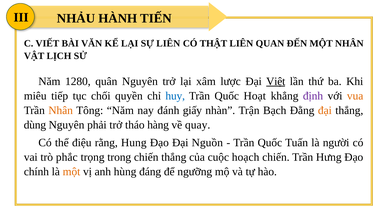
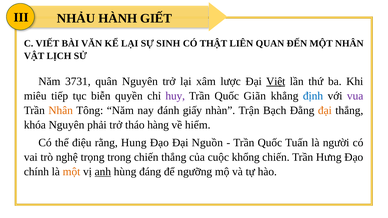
TIẾN: TIẾN -> GIẾT
SỰ LIÊN: LIÊN -> SINH
1280: 1280 -> 3731
chối: chối -> biễn
huy colour: blue -> purple
Hoạt: Hoạt -> Giãn
định colour: purple -> blue
vua colour: orange -> purple
dùng: dùng -> khóa
quay: quay -> hiểm
phắc: phắc -> nghệ
hoạch: hoạch -> khổng
anh underline: none -> present
